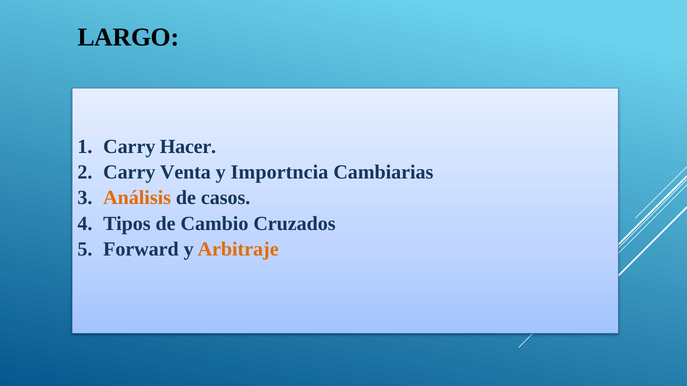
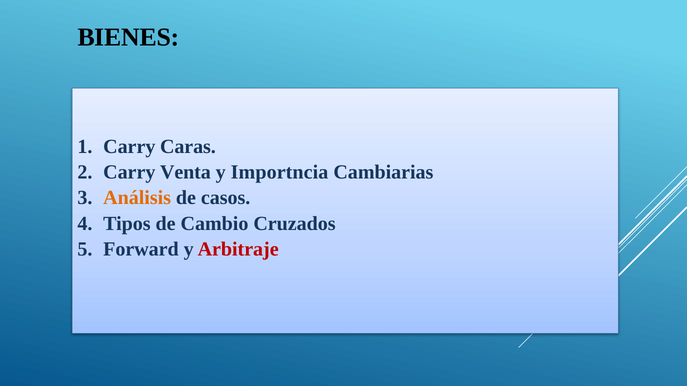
LARGO: LARGO -> BIENES
Hacer: Hacer -> Caras
Arbitraje colour: orange -> red
